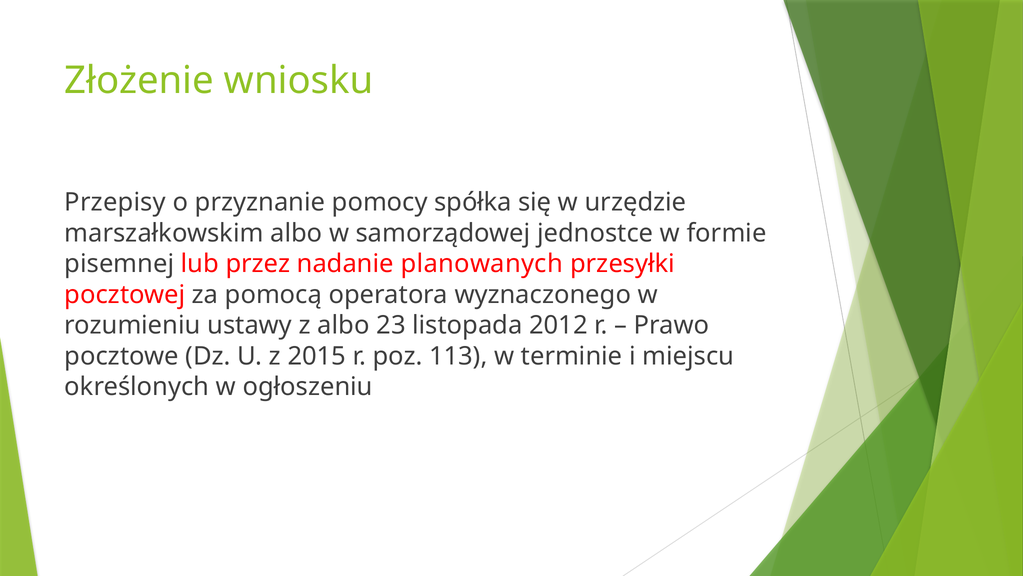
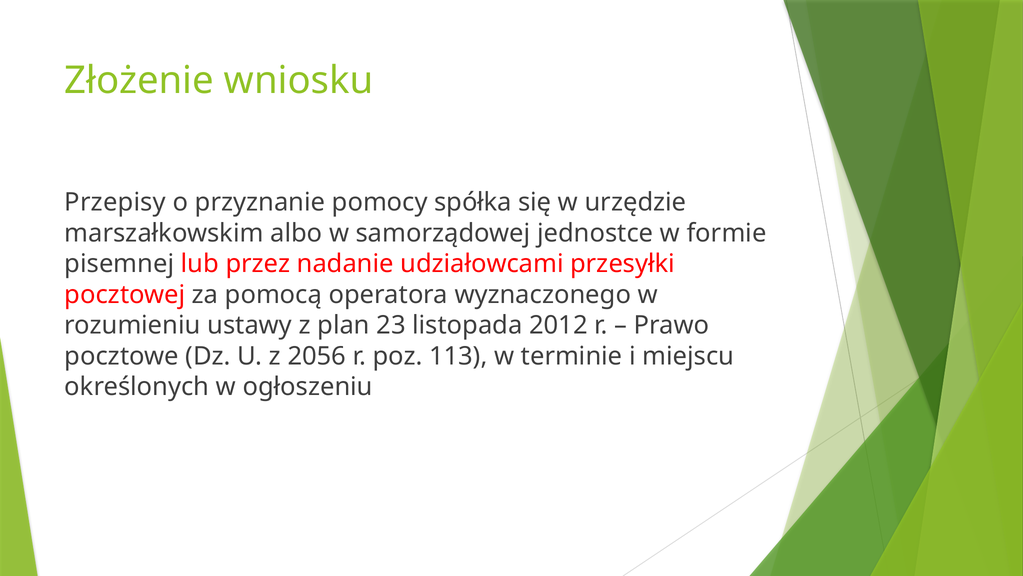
planowanych: planowanych -> udziałowcami
z albo: albo -> plan
2015: 2015 -> 2056
